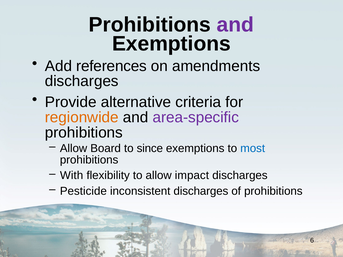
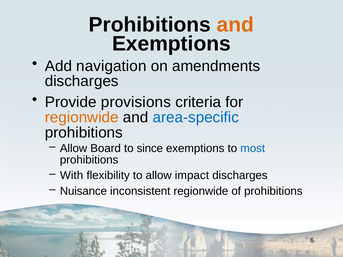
and at (235, 25) colour: purple -> orange
references: references -> navigation
alternative: alternative -> provisions
area-specific colour: purple -> blue
Pesticide: Pesticide -> Nuisance
inconsistent discharges: discharges -> regionwide
